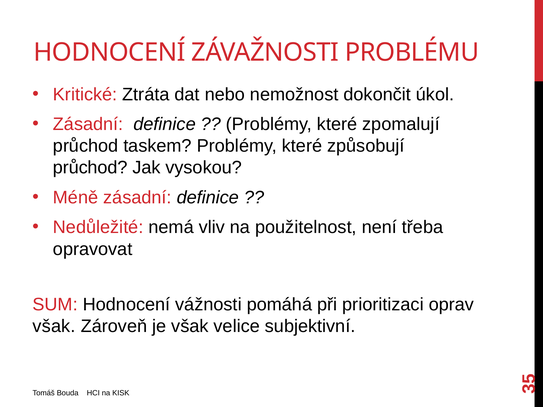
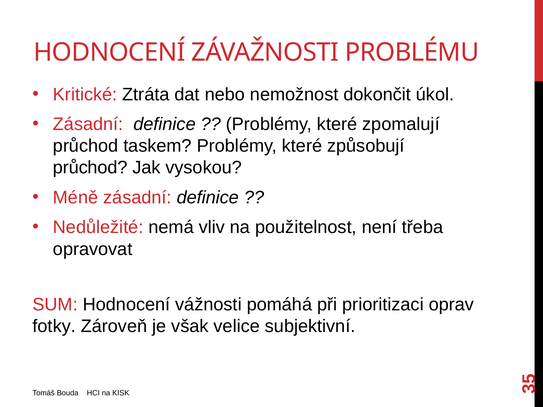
však at (54, 326): však -> fotky
